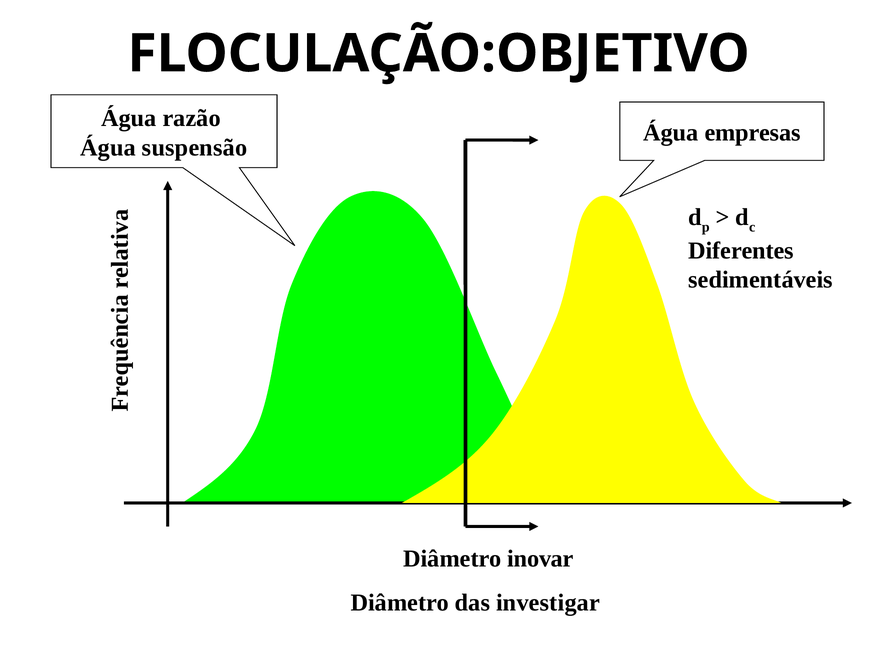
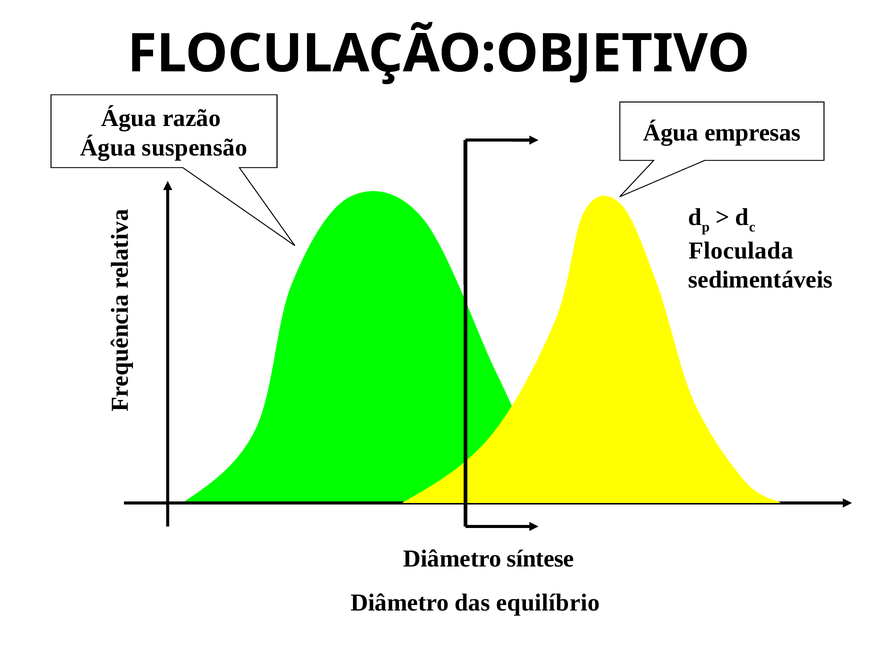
Diferentes: Diferentes -> Floculada
inovar: inovar -> síntese
investigar: investigar -> equilíbrio
